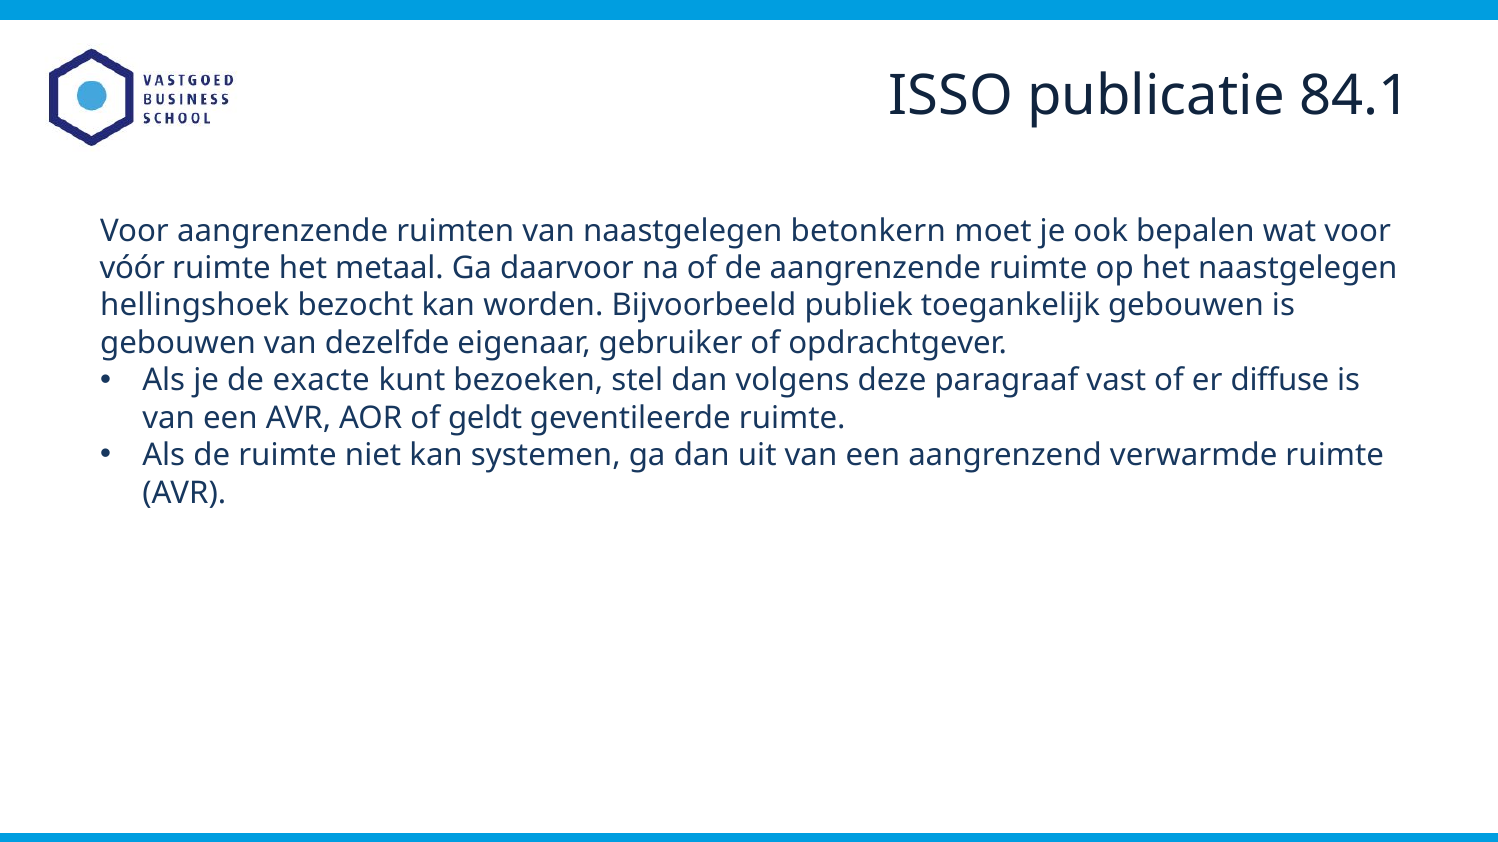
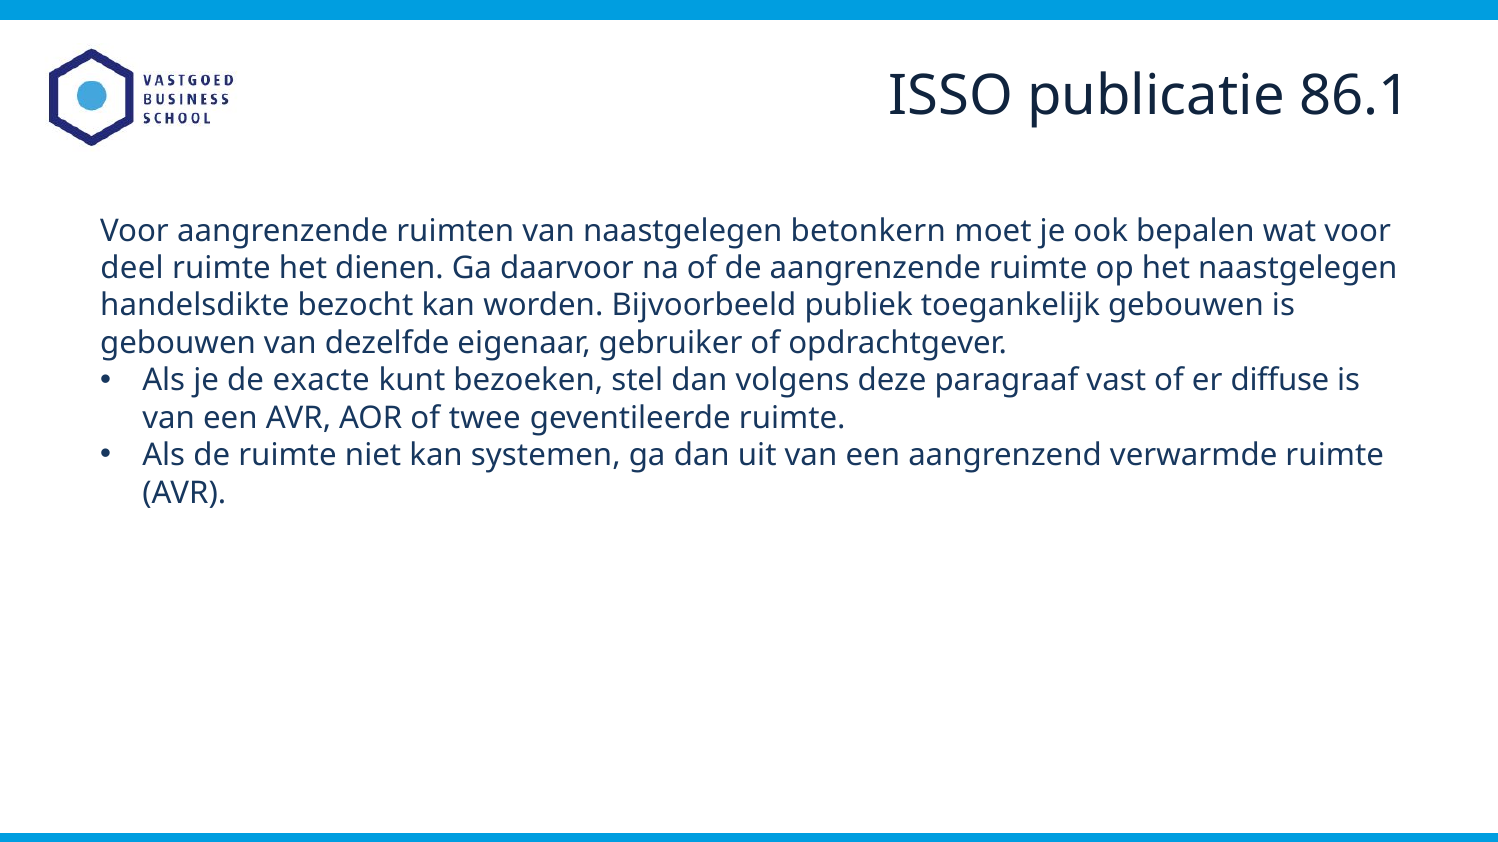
84.1: 84.1 -> 86.1
vóór: vóór -> deel
metaal: metaal -> dienen
hellingshoek: hellingshoek -> handelsdikte
geldt: geldt -> twee
